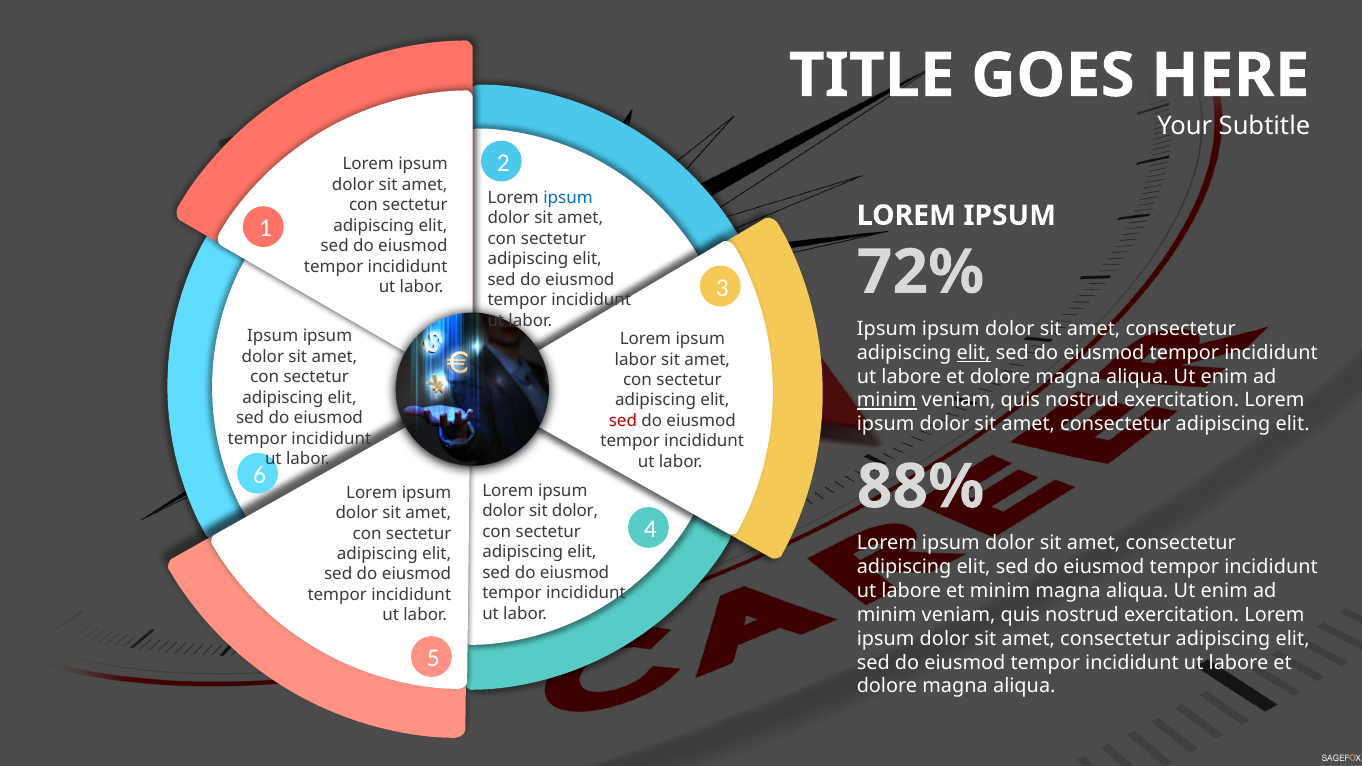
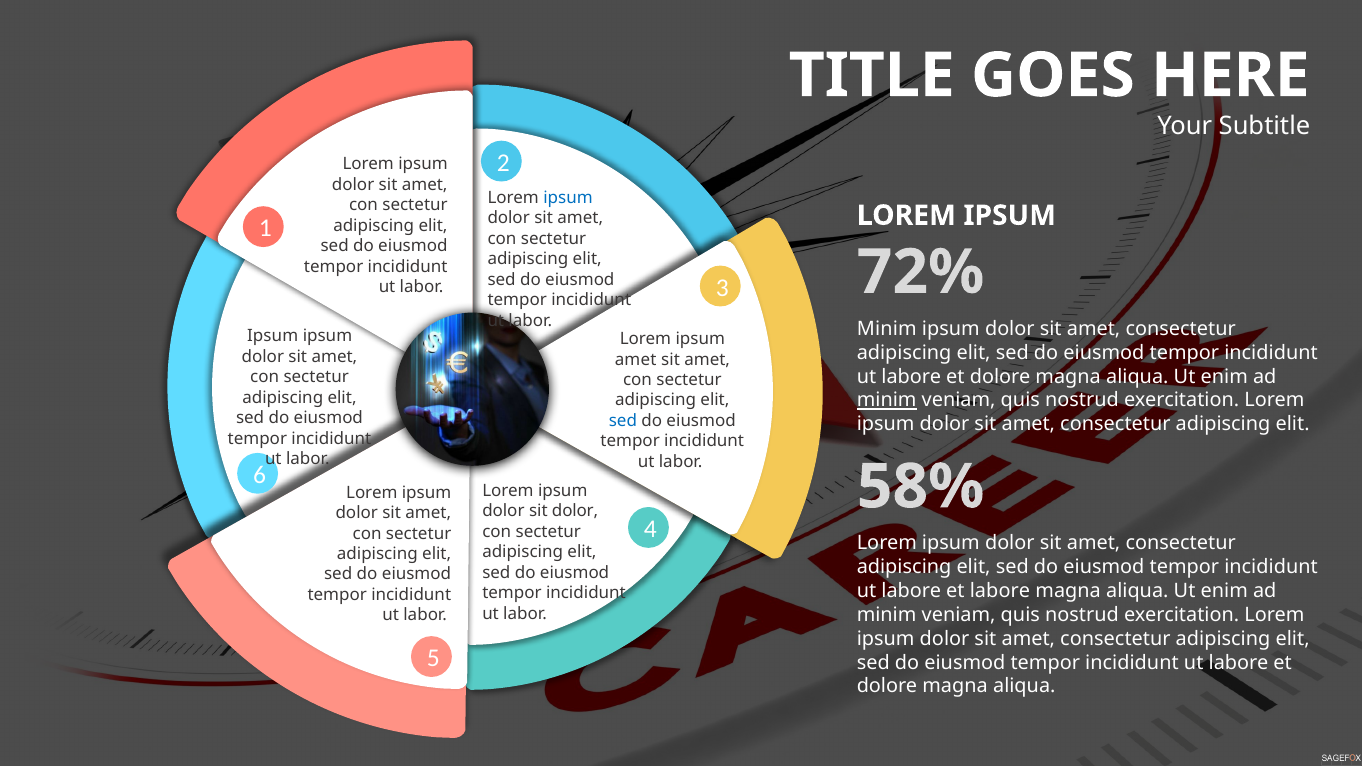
Ipsum at (887, 329): Ipsum -> Minim
elit at (974, 353) underline: present -> none
labor at (636, 360): labor -> amet
sed at (623, 421) colour: red -> blue
88%: 88% -> 58%
et minim: minim -> labore
